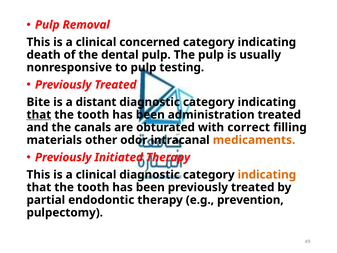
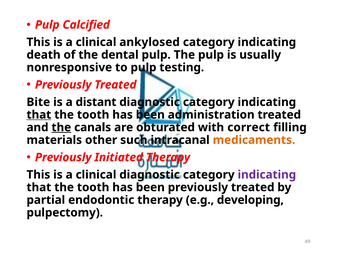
Removal: Removal -> Calcified
concerned: concerned -> ankylosed
the at (61, 127) underline: none -> present
odor: odor -> such
indicating at (267, 175) colour: orange -> purple
prevention: prevention -> developing
